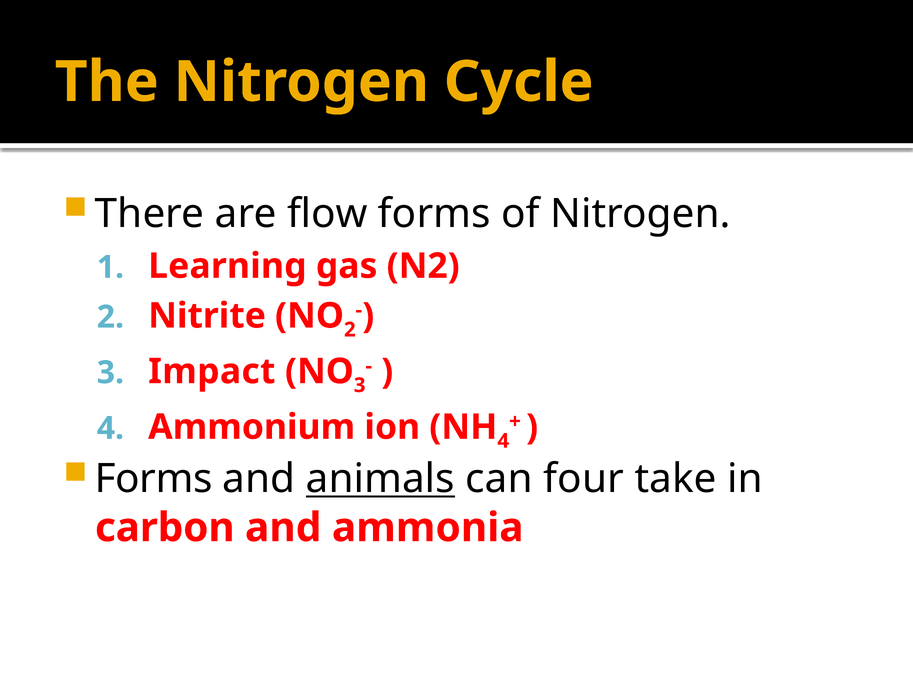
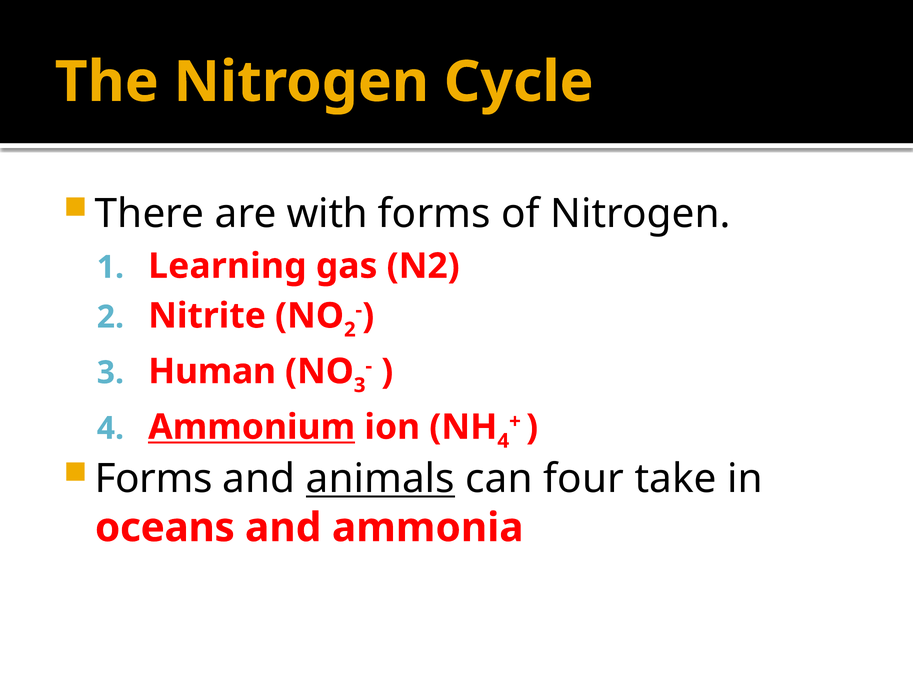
flow: flow -> with
Impact: Impact -> Human
Ammonium underline: none -> present
carbon: carbon -> oceans
